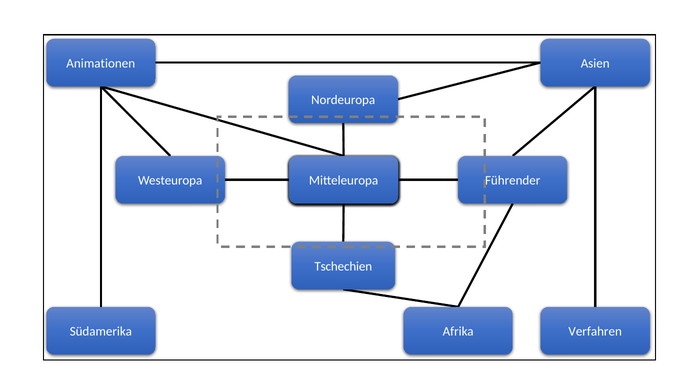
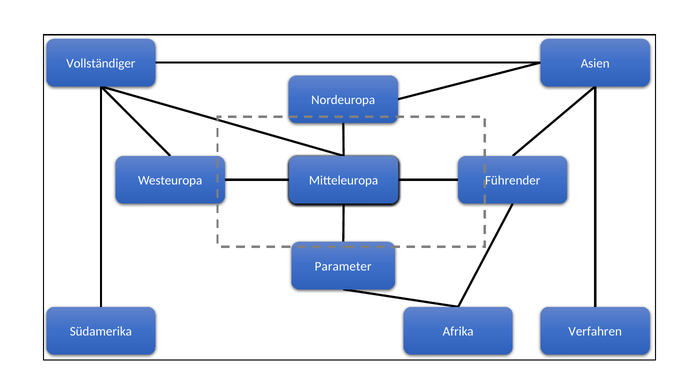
Animationen: Animationen -> Vollständiger
Tschechien at (343, 266): Tschechien -> Parameter
